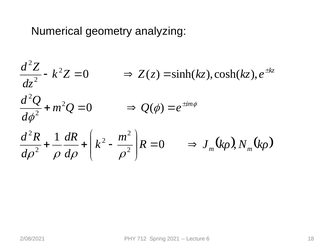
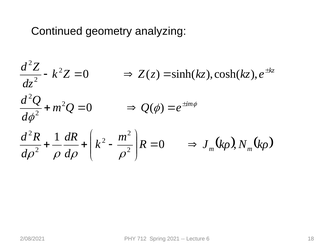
Numerical: Numerical -> Continued
